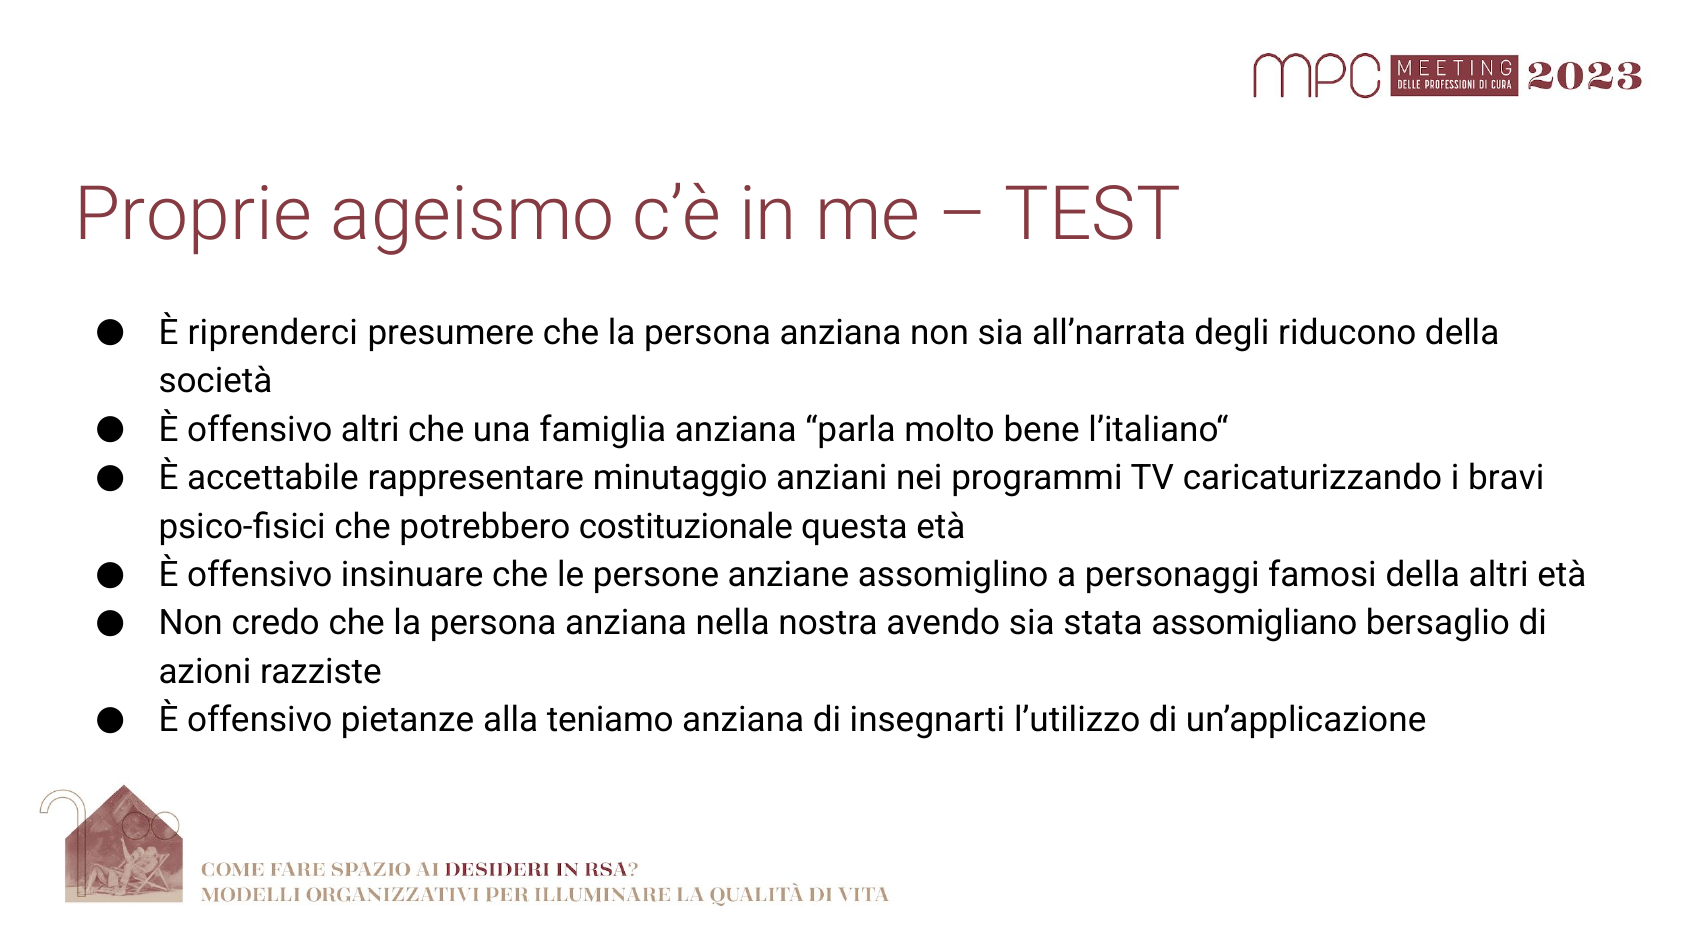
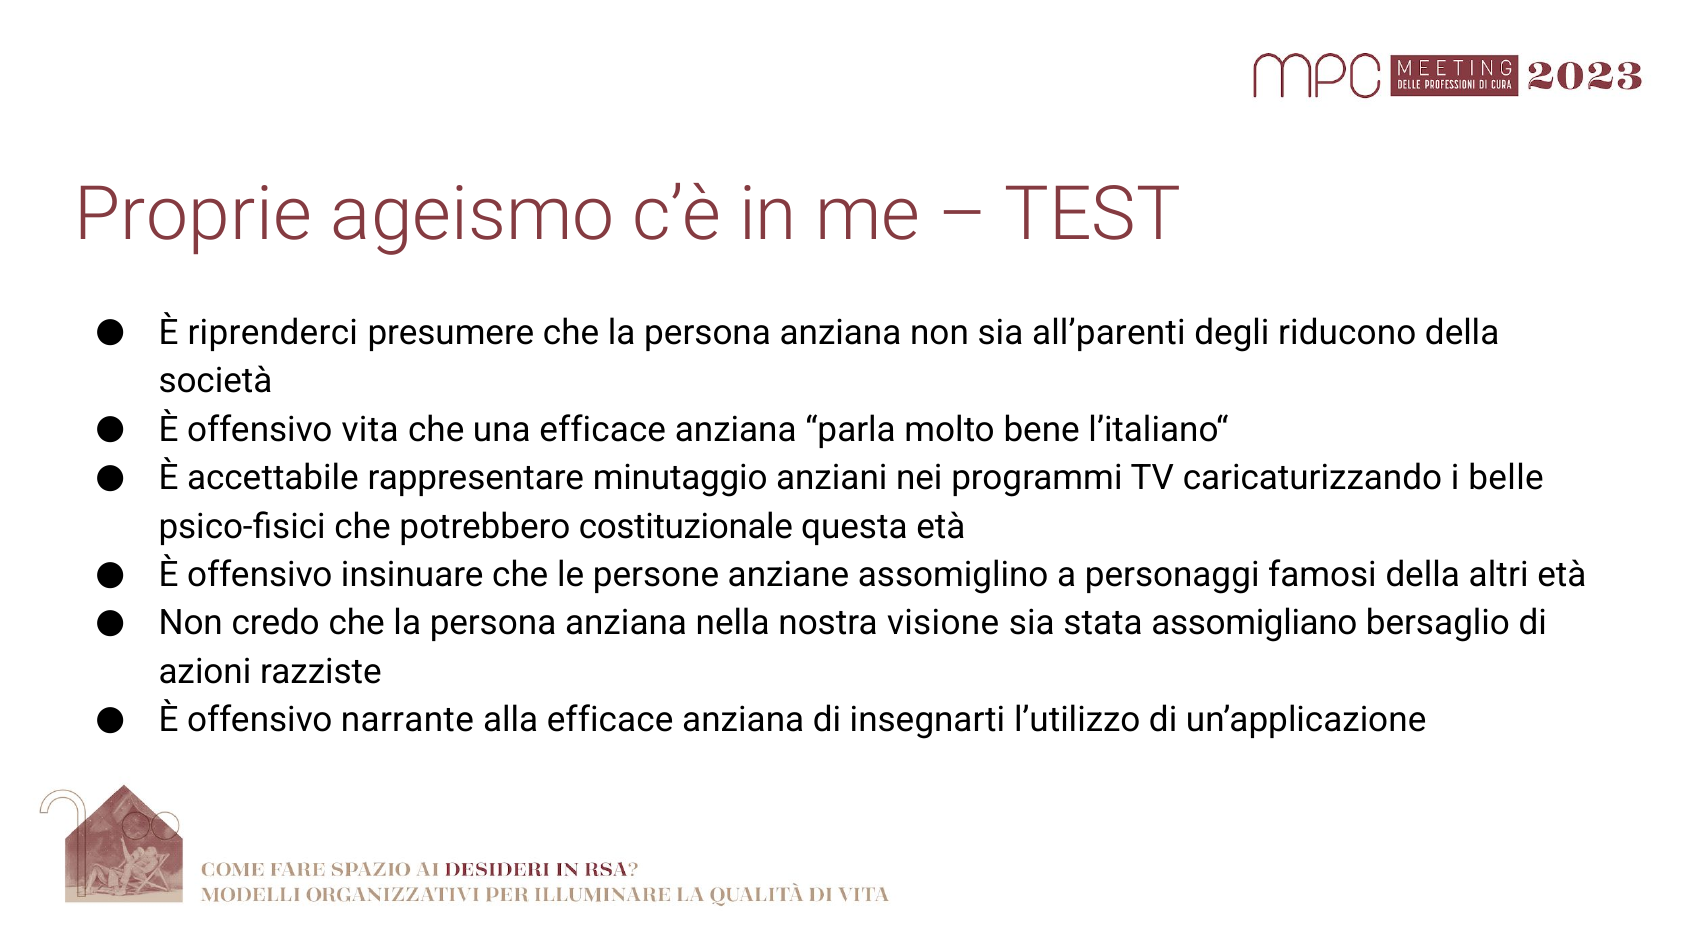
all’narrata: all’narrata -> all’parenti
offensivo altri: altri -> vita
una famiglia: famiglia -> efficace
bravi: bravi -> belle
avendo: avendo -> visione
pietanze: pietanze -> narrante
alla teniamo: teniamo -> efficace
